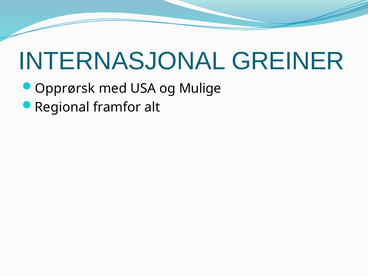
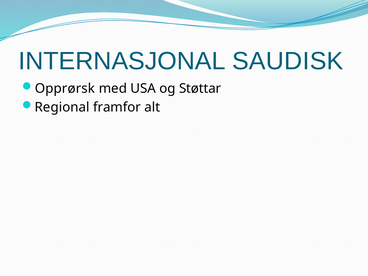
GREINER: GREINER -> SAUDISK
Mulige: Mulige -> Støttar
